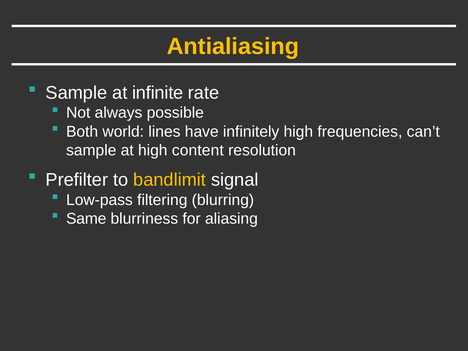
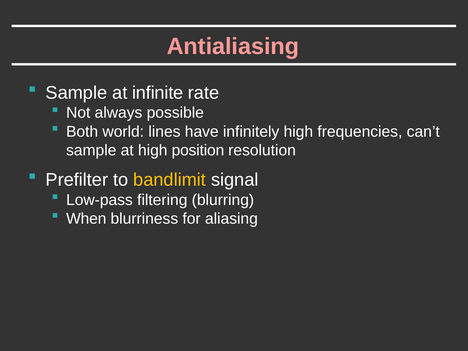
Antialiasing colour: yellow -> pink
content: content -> position
Same: Same -> When
